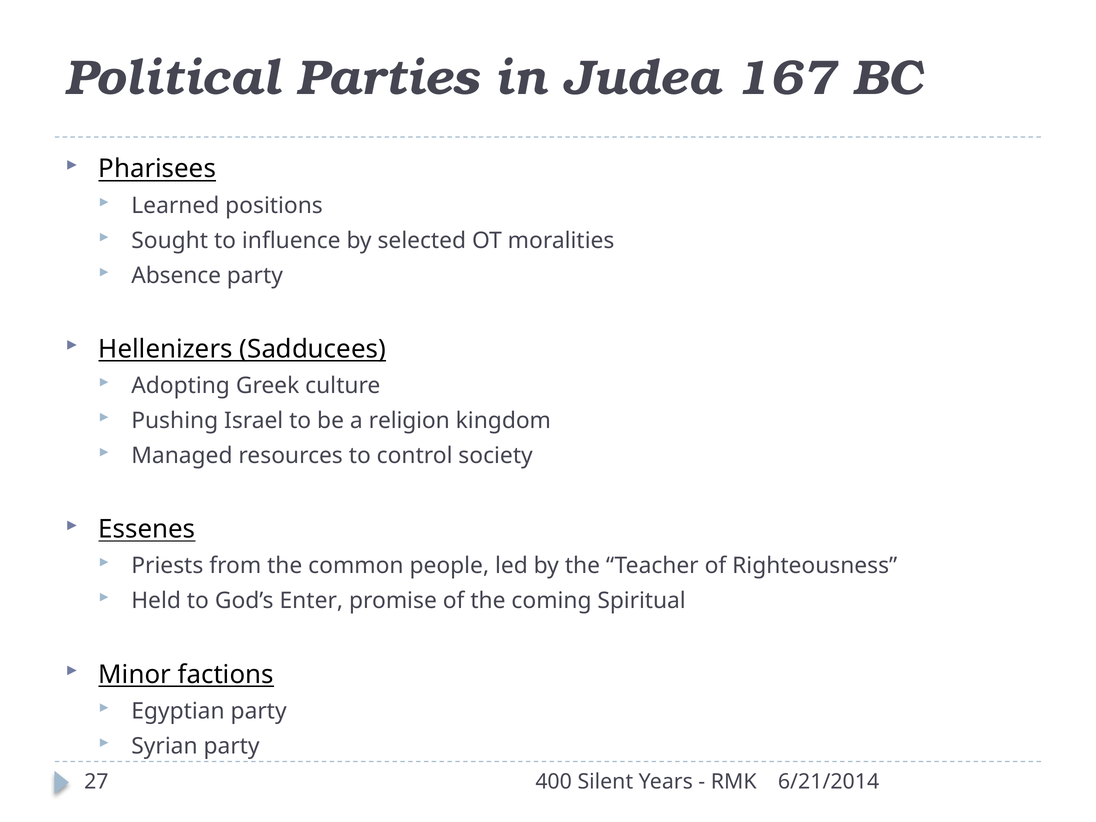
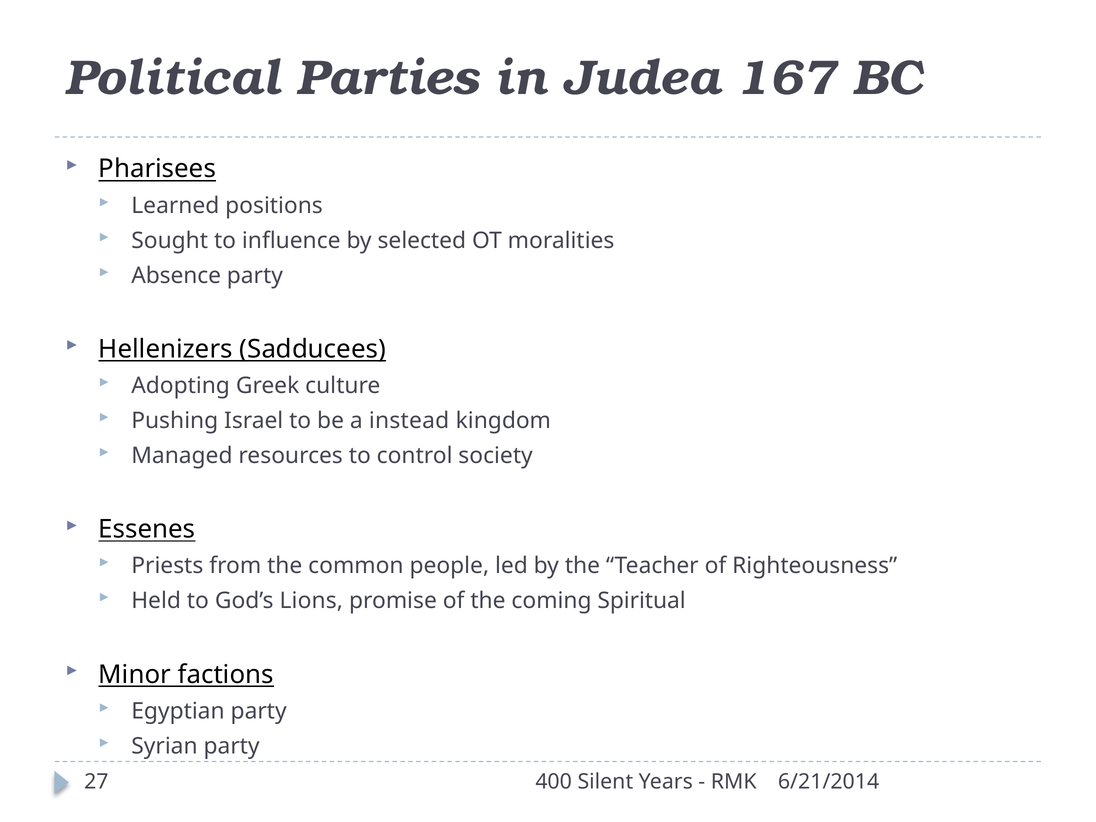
religion: religion -> instead
Enter: Enter -> Lions
